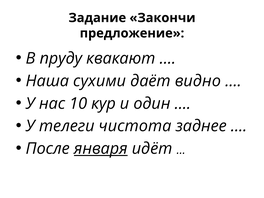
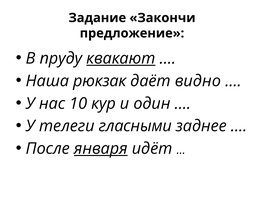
квакают underline: none -> present
сухими: сухими -> рюкзак
чистота: чистота -> гласными
